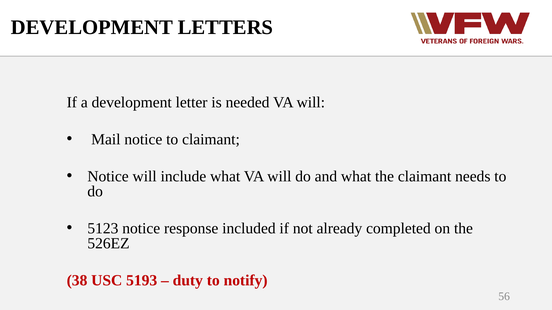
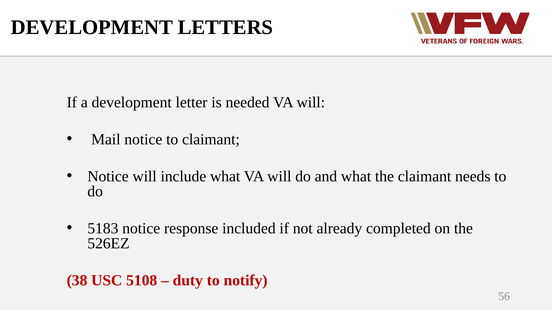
5123: 5123 -> 5183
5193: 5193 -> 5108
